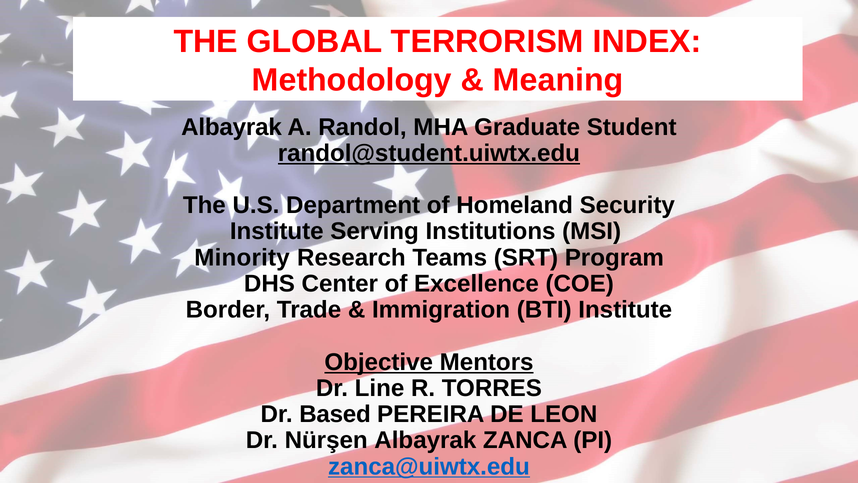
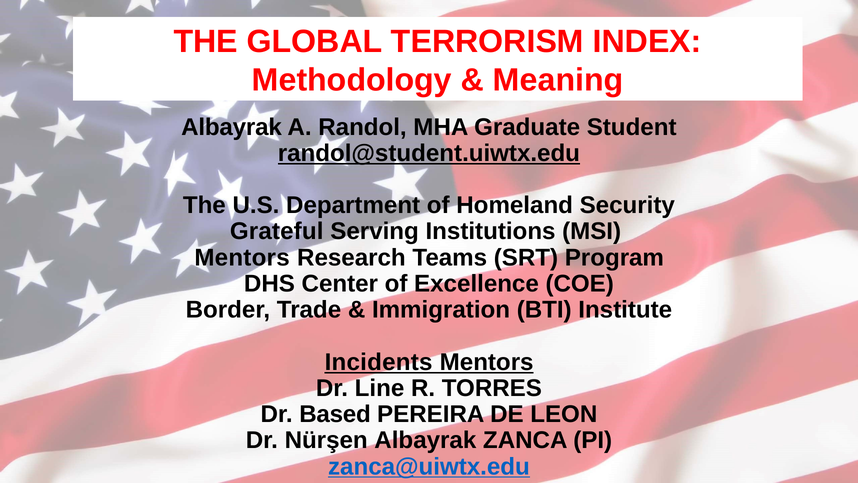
Institute at (277, 231): Institute -> Grateful
Minority at (242, 257): Minority -> Mentors
Objective: Objective -> Incidents
